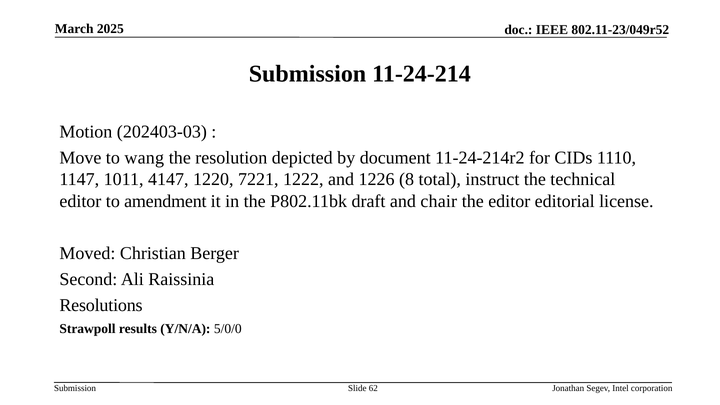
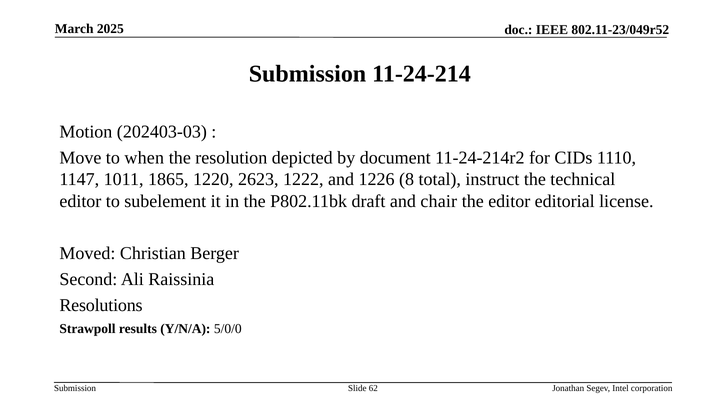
wang: wang -> when
4147: 4147 -> 1865
7221: 7221 -> 2623
amendment: amendment -> subelement
